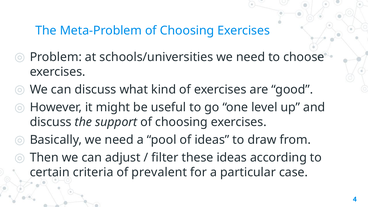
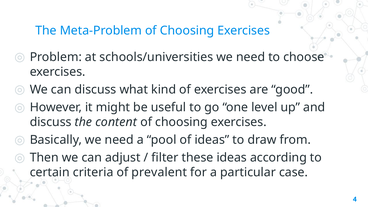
support: support -> content
